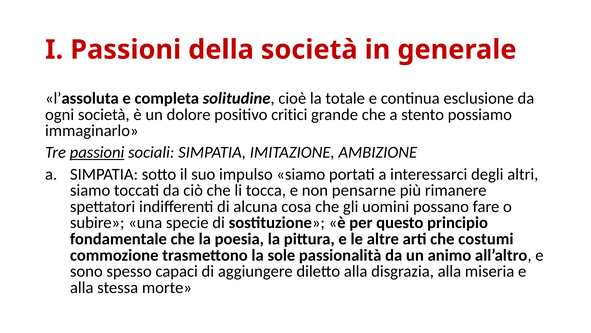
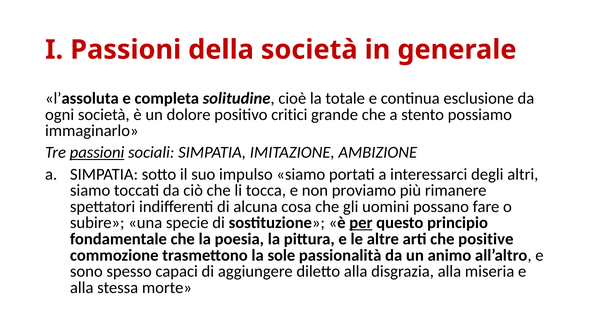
pensarne: pensarne -> proviamo
per underline: none -> present
costumi: costumi -> positive
